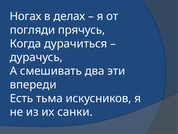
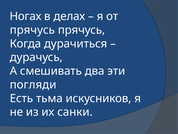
погляди at (32, 30): погляди -> прячусь
впереди: впереди -> погляди
